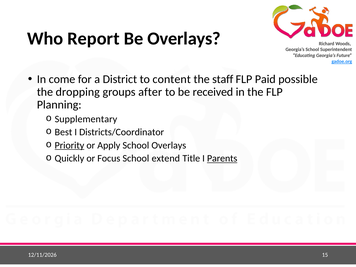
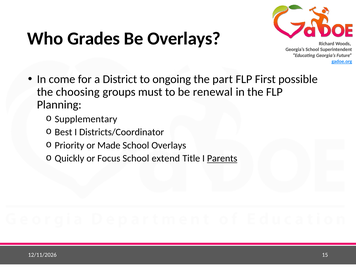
Report: Report -> Grades
content: content -> ongoing
staff: staff -> part
Paid: Paid -> First
dropping: dropping -> choosing
after: after -> must
received: received -> renewal
Priority underline: present -> none
Apply: Apply -> Made
